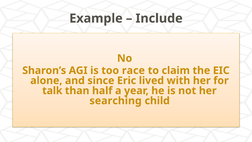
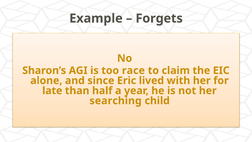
Include: Include -> Forgets
talk: talk -> late
